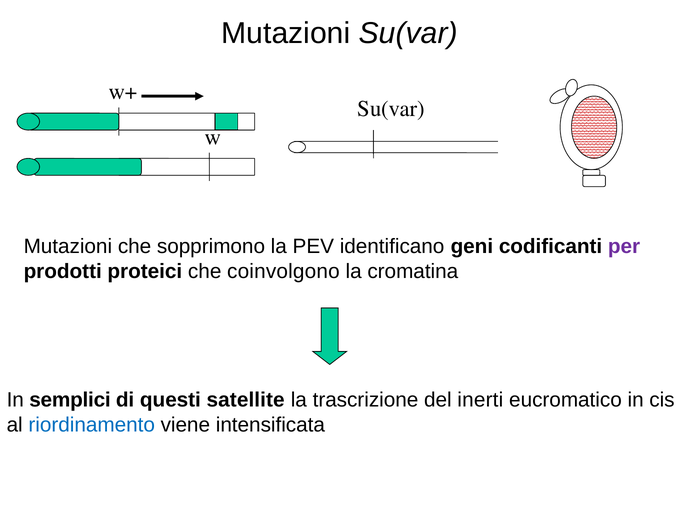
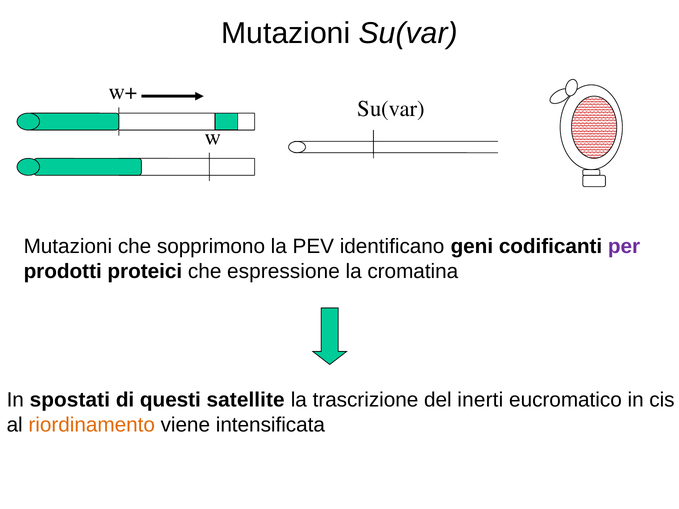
coinvolgono: coinvolgono -> espressione
semplici: semplici -> spostati
riordinamento colour: blue -> orange
